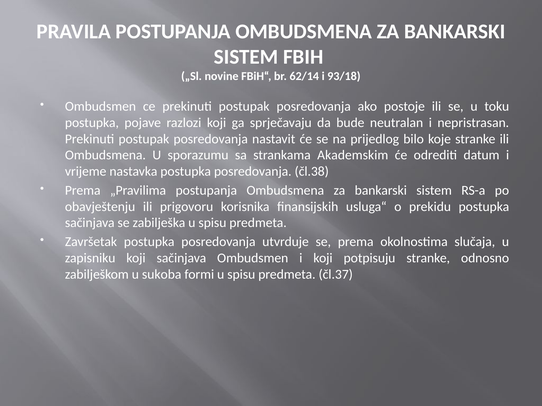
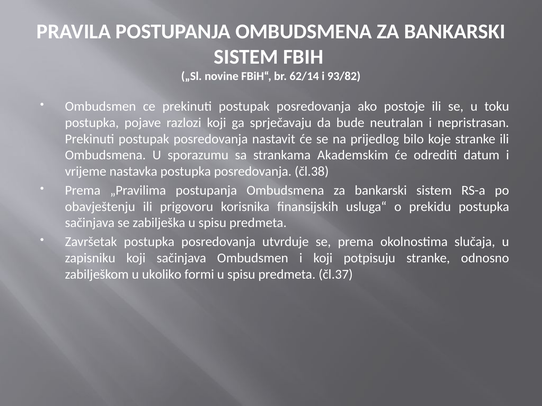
93/18: 93/18 -> 93/82
sukoba: sukoba -> ukoliko
